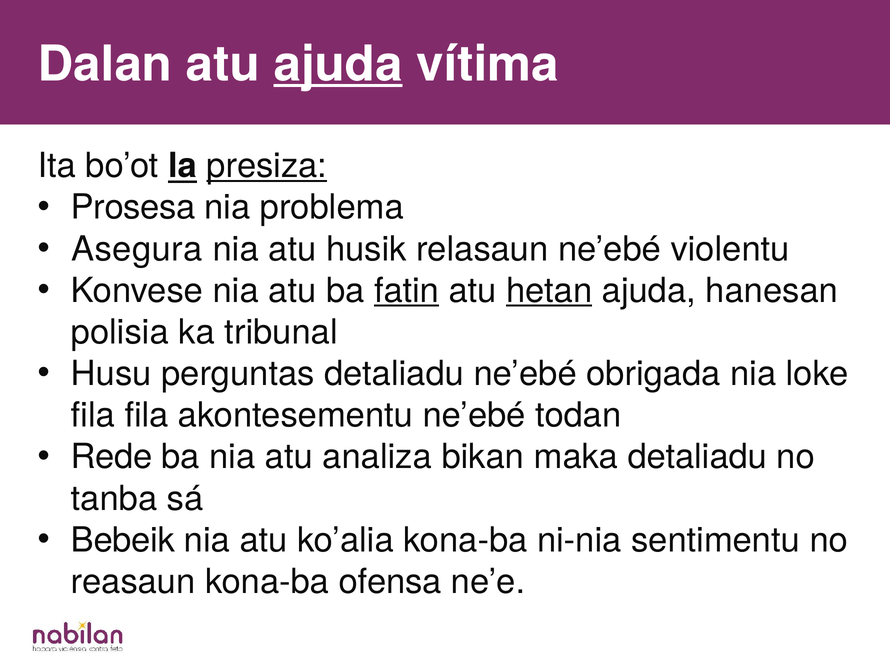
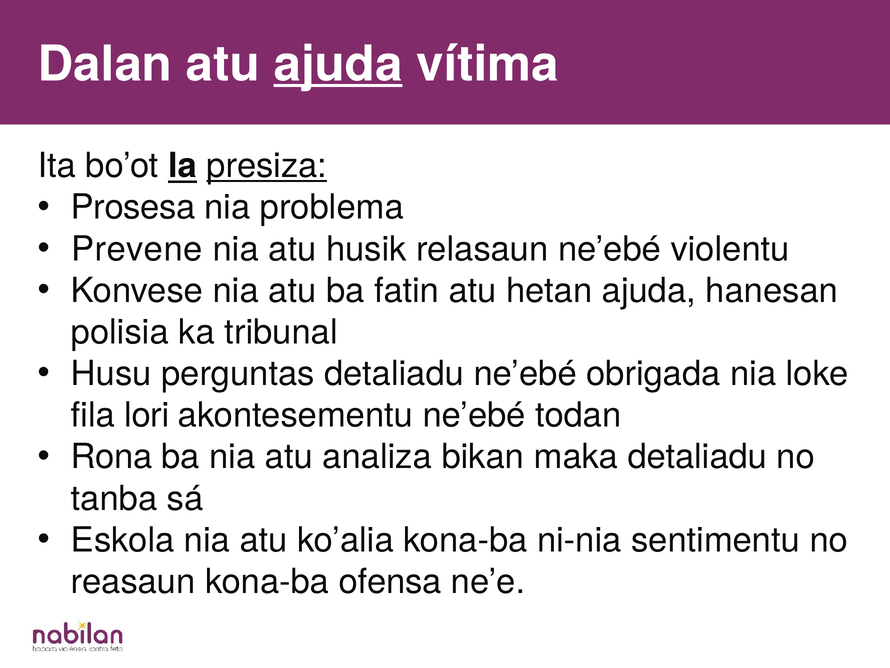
Asegura: Asegura -> Prevene
fatin underline: present -> none
hetan underline: present -> none
fila fila: fila -> lori
Rede: Rede -> Rona
Bebeik: Bebeik -> Eskola
